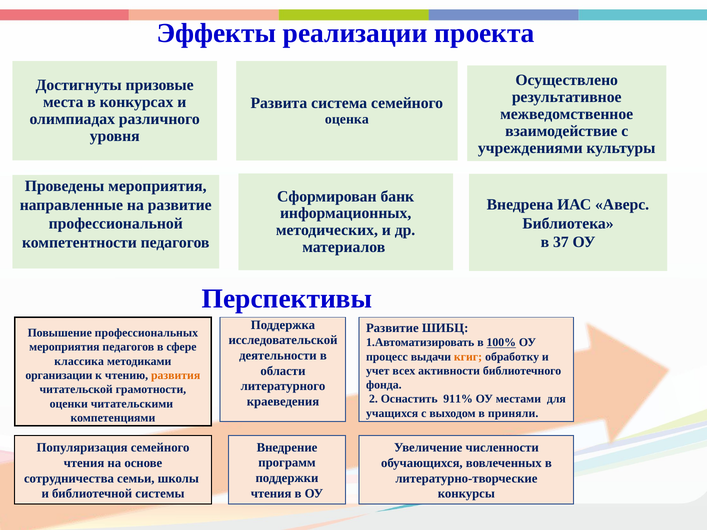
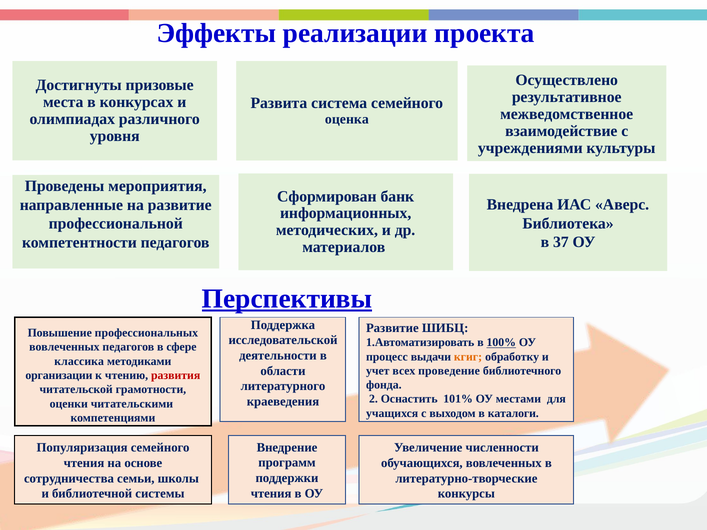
Перспективы underline: none -> present
мероприятия at (64, 347): мероприятия -> вовлеченных
активности: активности -> проведение
развития colour: orange -> red
911%: 911% -> 101%
приняли: приняли -> каталоги
